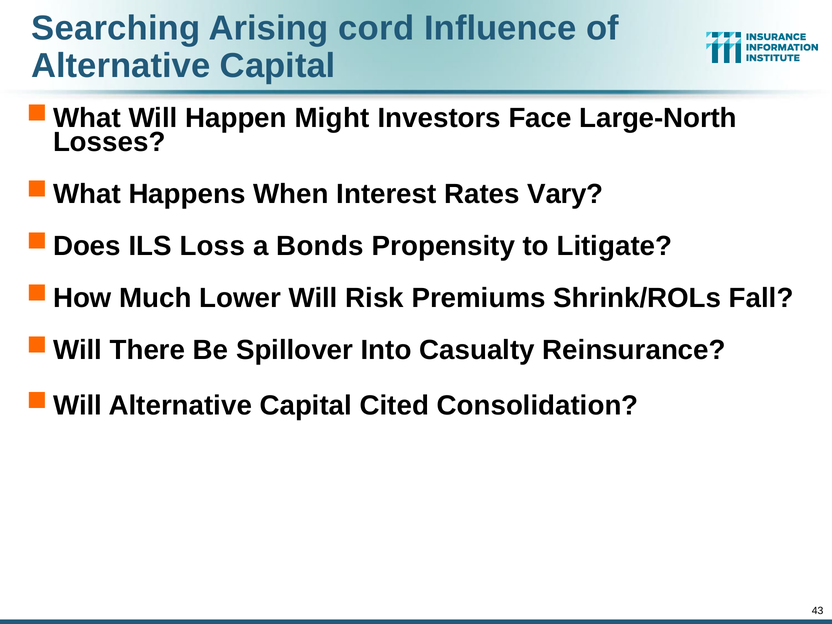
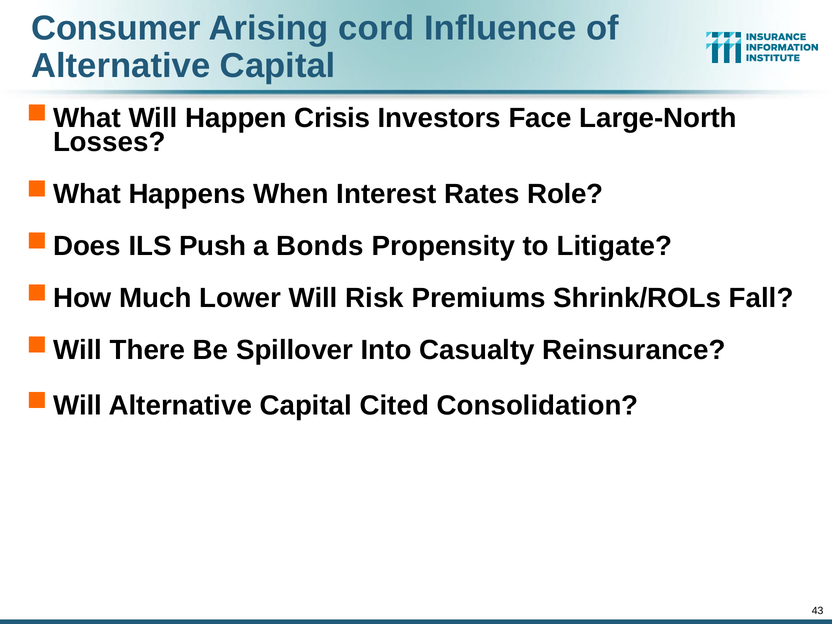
Searching: Searching -> Consumer
Might: Might -> Crisis
Vary: Vary -> Role
Loss: Loss -> Push
